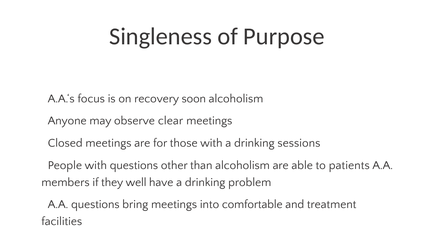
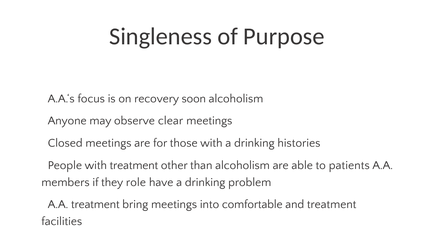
sessions: sessions -> histories
with questions: questions -> treatment
well: well -> role
questions at (95, 205): questions -> treatment
